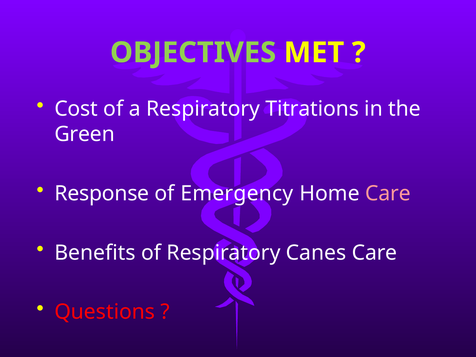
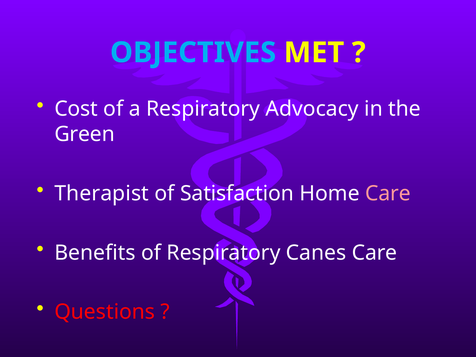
OBJECTIVES colour: light green -> light blue
Titrations: Titrations -> Advocacy
Response: Response -> Therapist
Emergency: Emergency -> Satisfaction
